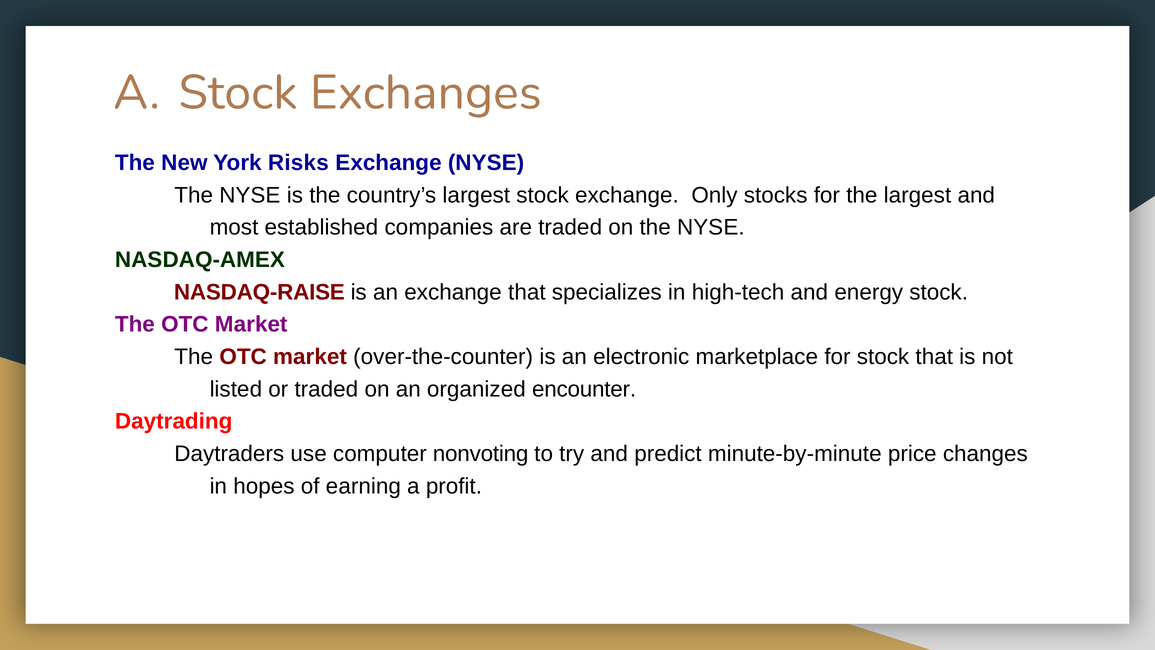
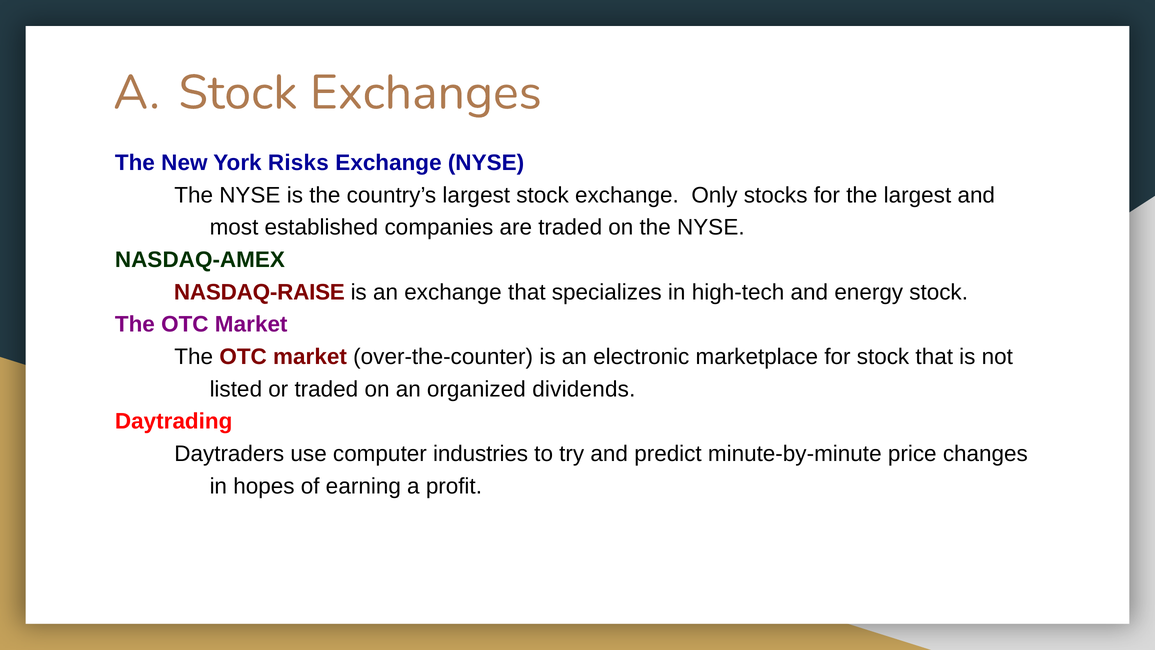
encounter: encounter -> dividends
nonvoting: nonvoting -> industries
